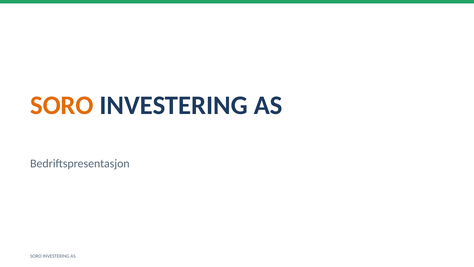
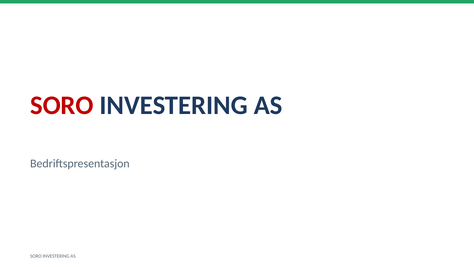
SORO at (62, 105) colour: orange -> red
